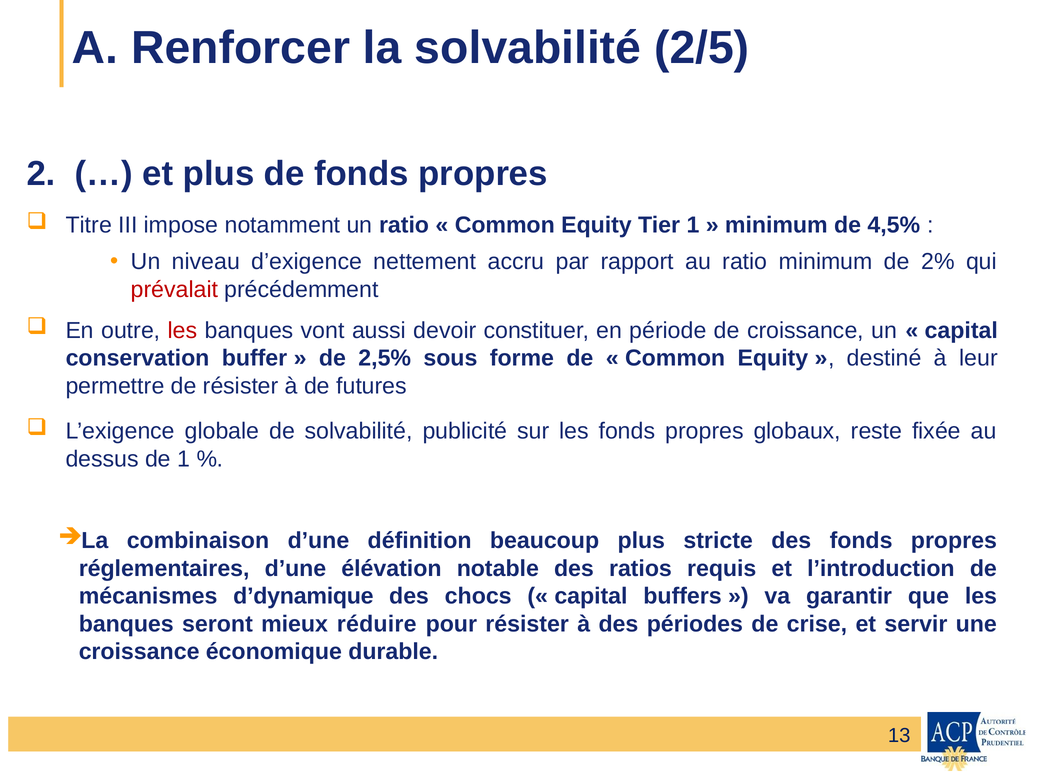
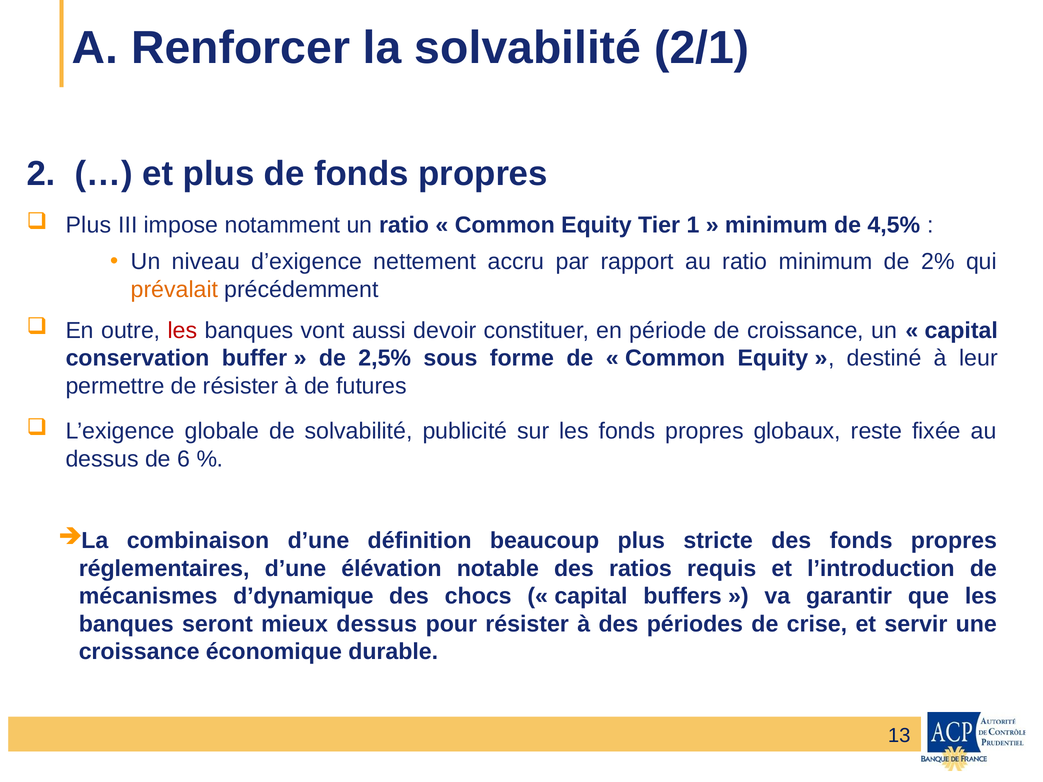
2/5: 2/5 -> 2/1
Titre at (89, 225): Titre -> Plus
prévalait colour: red -> orange
de 1: 1 -> 6
mieux réduire: réduire -> dessus
